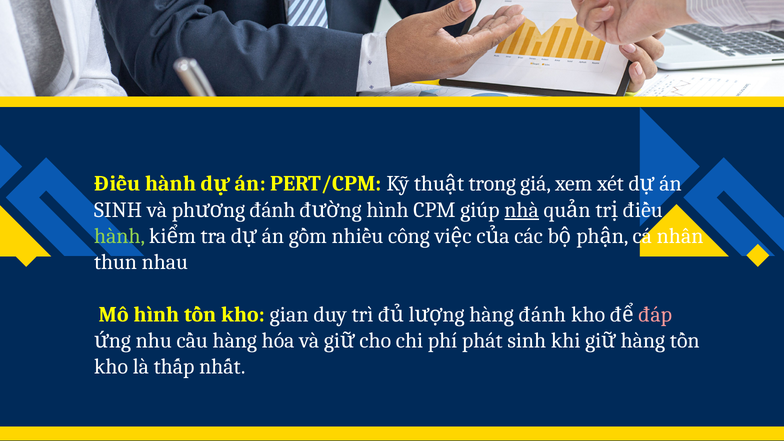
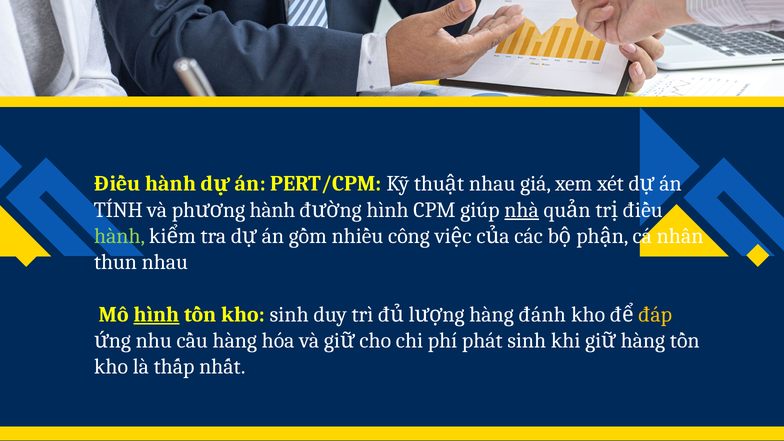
trong at (492, 184): trong -> nhau
SINH at (118, 210): SINH -> TÍNH
đánh at (272, 210): đánh -> hành
hình at (157, 314) underline: none -> present
kho gian: gian -> sinh
đáp colour: pink -> yellow
